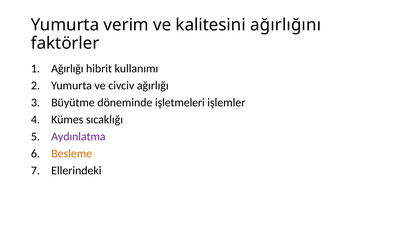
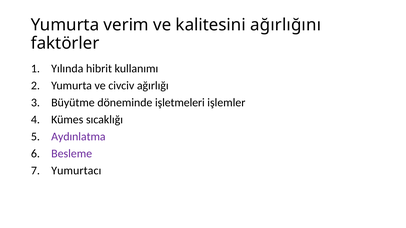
Ağırlığı at (67, 69): Ağırlığı -> Yılında
Besleme colour: orange -> purple
Ellerindeki: Ellerindeki -> Yumurtacı
